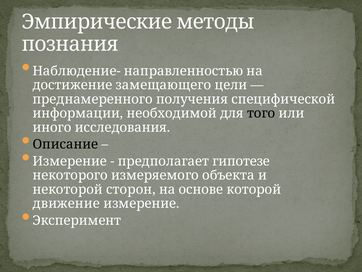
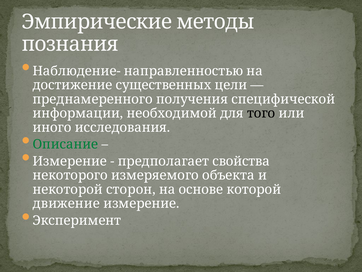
замещающего: замещающего -> существенных
Описание colour: black -> green
гипотезе: гипотезе -> свойства
